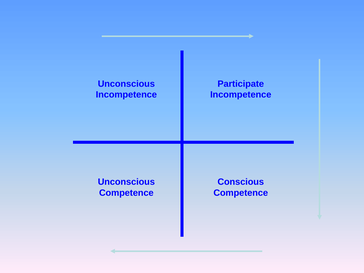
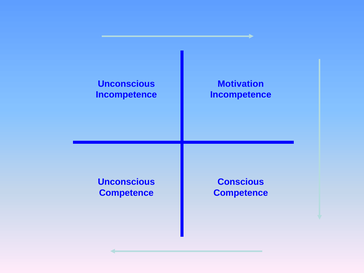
Participate: Participate -> Motivation
